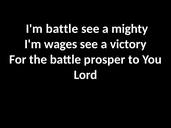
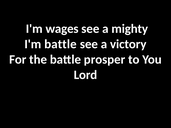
I'm battle: battle -> wages
I'm wages: wages -> battle
